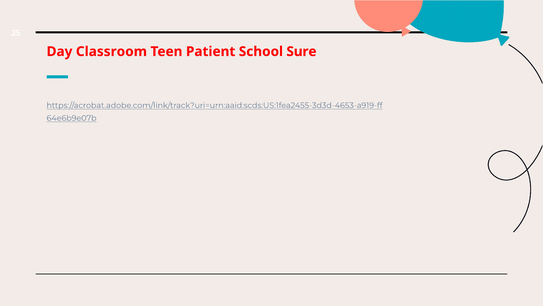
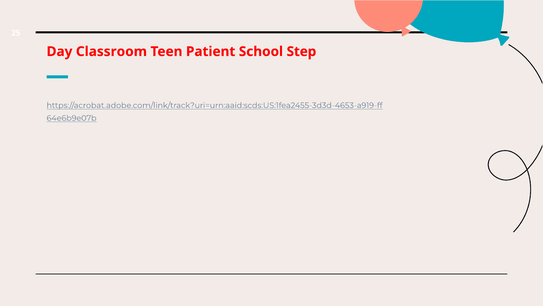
Sure: Sure -> Step
